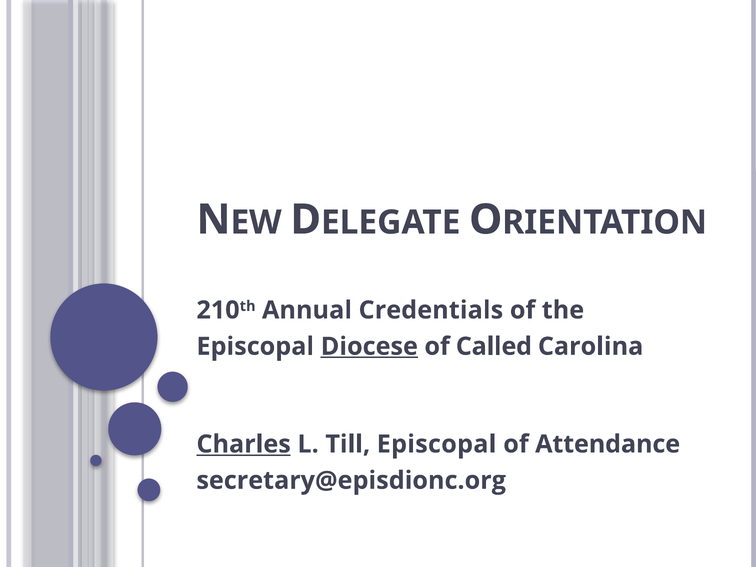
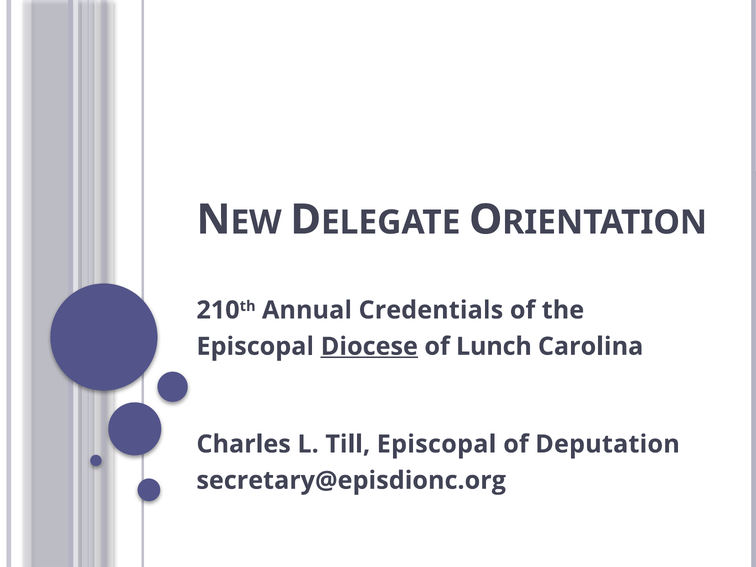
Called: Called -> Lunch
Charles underline: present -> none
Attendance: Attendance -> Deputation
